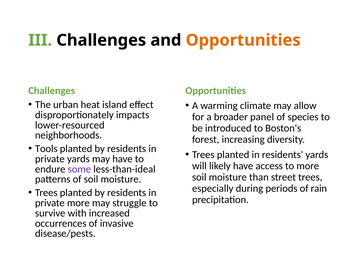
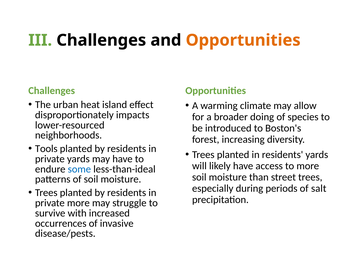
panel: panel -> doing
some colour: purple -> blue
rain: rain -> salt
